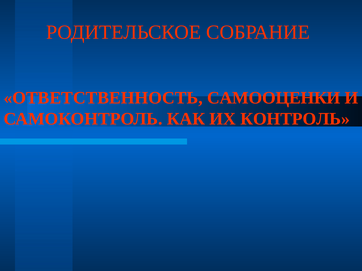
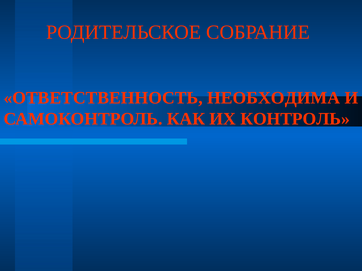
САМООЦЕНКИ: САМООЦЕНКИ -> НЕОБХОДИМА
